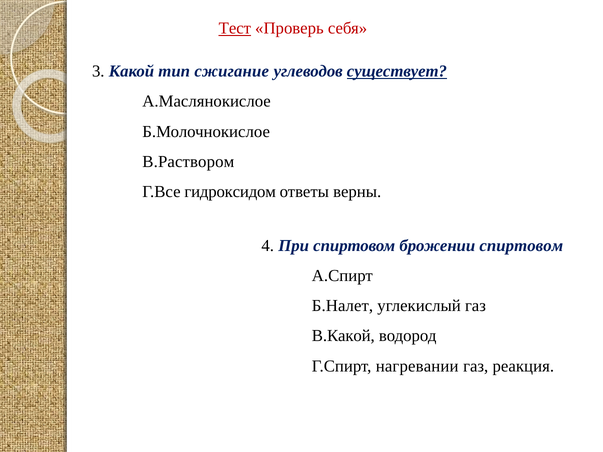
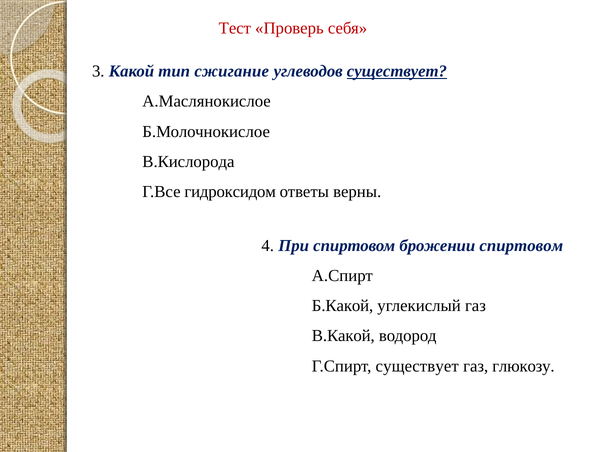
Тест underline: present -> none
В.Раствором: В.Раствором -> В.Кислорода
Б.Налет: Б.Налет -> Б.Какой
Г.Спирт нагревании: нагревании -> существует
реакция: реакция -> глюкозу
